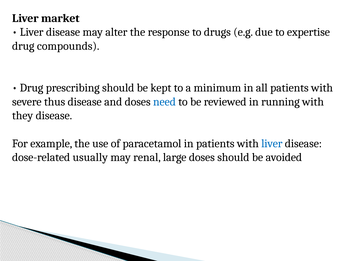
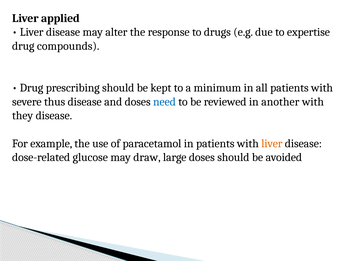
market: market -> applied
running: running -> another
liver at (272, 143) colour: blue -> orange
usually: usually -> glucose
renal: renal -> draw
